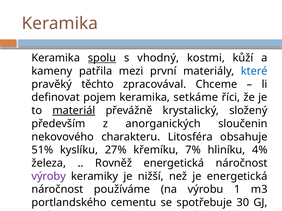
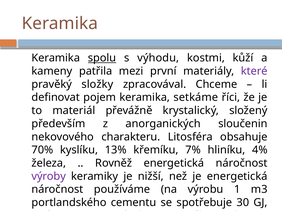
vhodný: vhodný -> výhodu
které colour: blue -> purple
těchto: těchto -> složky
materiál underline: present -> none
51%: 51% -> 70%
27%: 27% -> 13%
